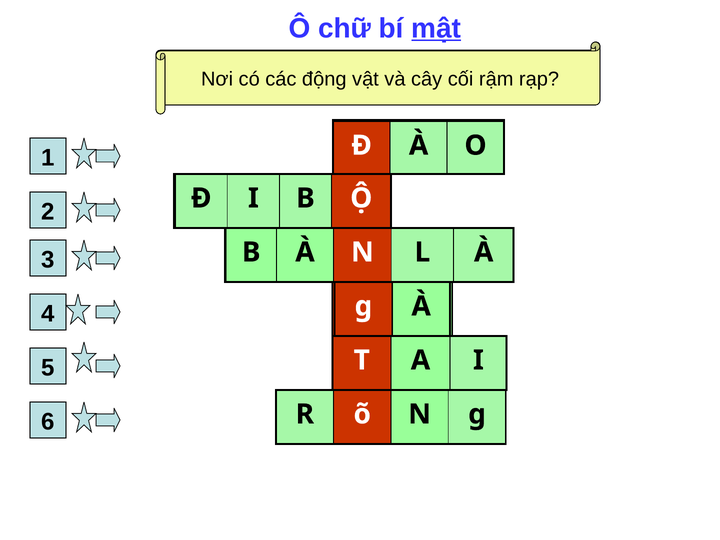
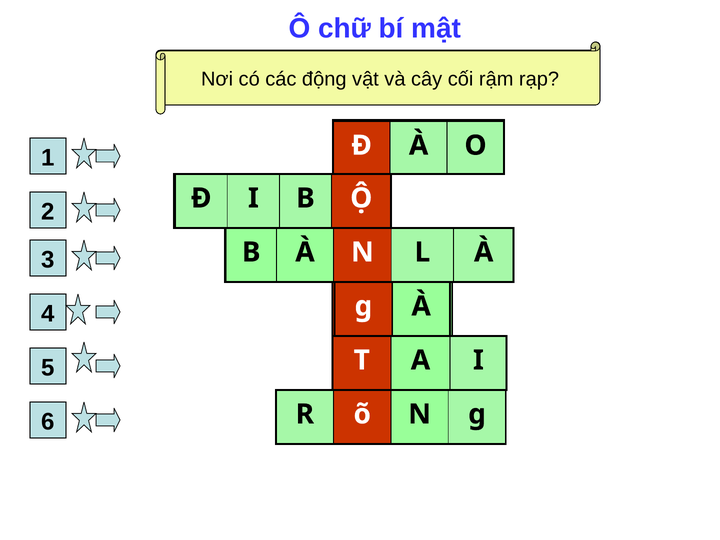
mật underline: present -> none
